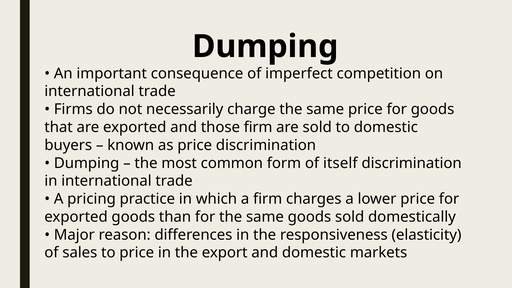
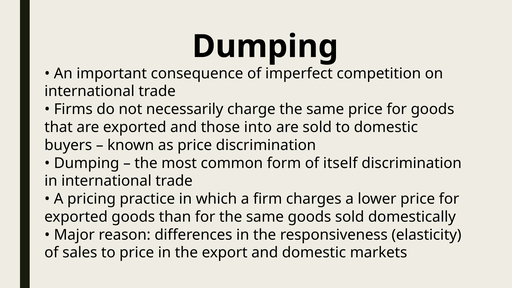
those firm: firm -> into
